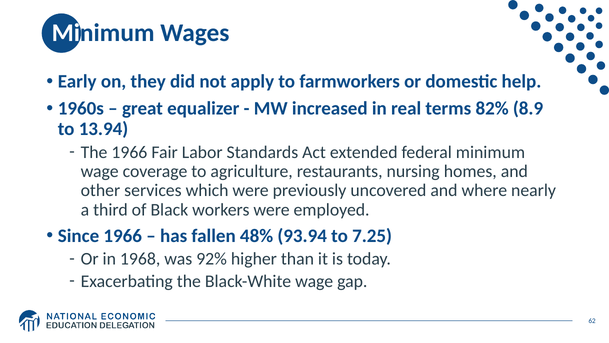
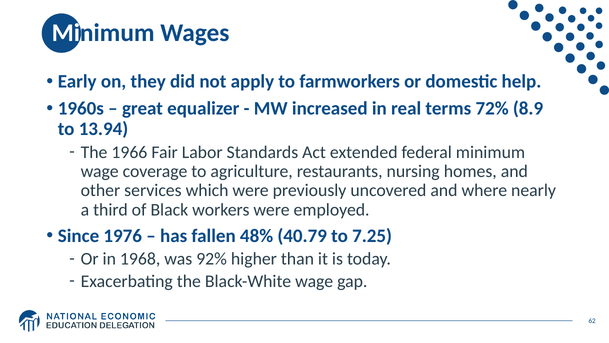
82%: 82% -> 72%
Since 1966: 1966 -> 1976
93.94: 93.94 -> 40.79
